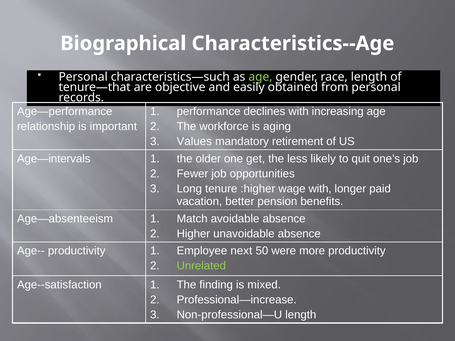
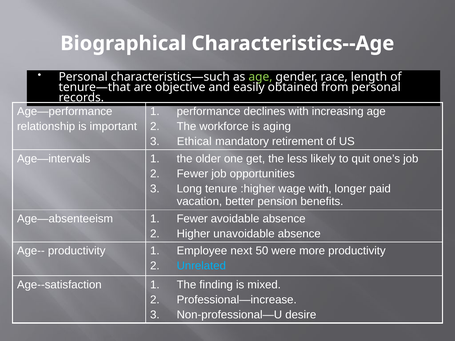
Values: Values -> Ethical
Match at (192, 219): Match -> Fewer
Unrelated colour: light green -> light blue
Non-professional—U length: length -> desire
